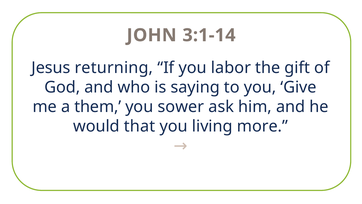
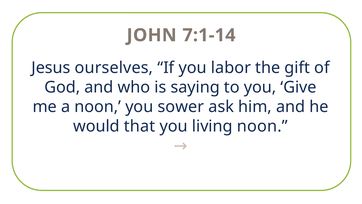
3:1-14: 3:1-14 -> 7:1-14
returning: returning -> ourselves
a them: them -> noon
living more: more -> noon
